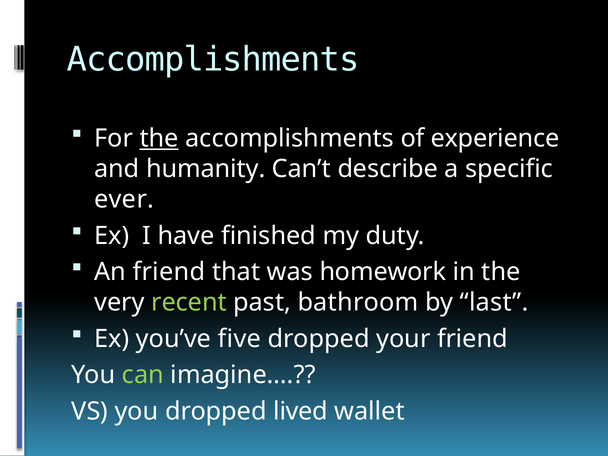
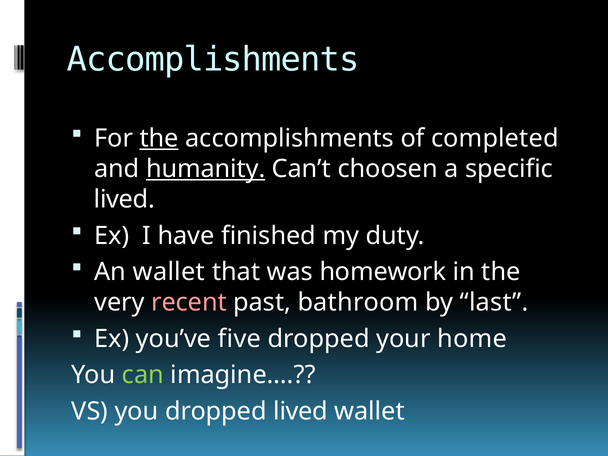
experience: experience -> completed
humanity underline: none -> present
describe: describe -> choosen
ever at (124, 199): ever -> lived
An friend: friend -> wallet
recent colour: light green -> pink
your friend: friend -> home
